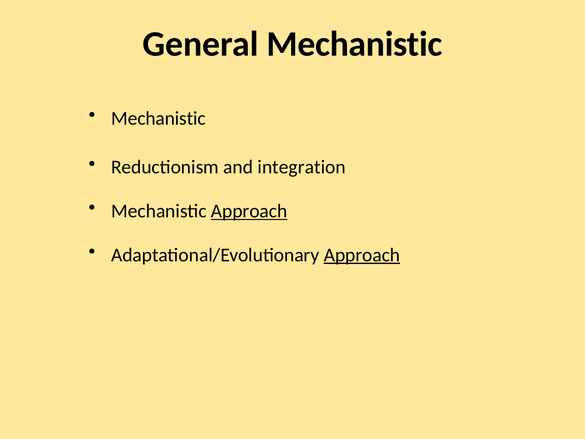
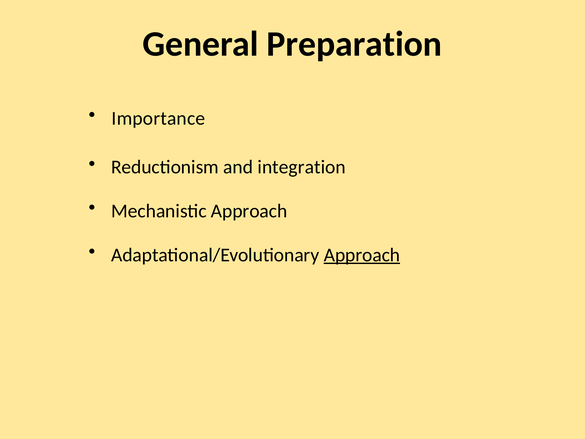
General Mechanistic: Mechanistic -> Preparation
Mechanistic at (159, 118): Mechanistic -> Importance
Approach at (249, 211) underline: present -> none
